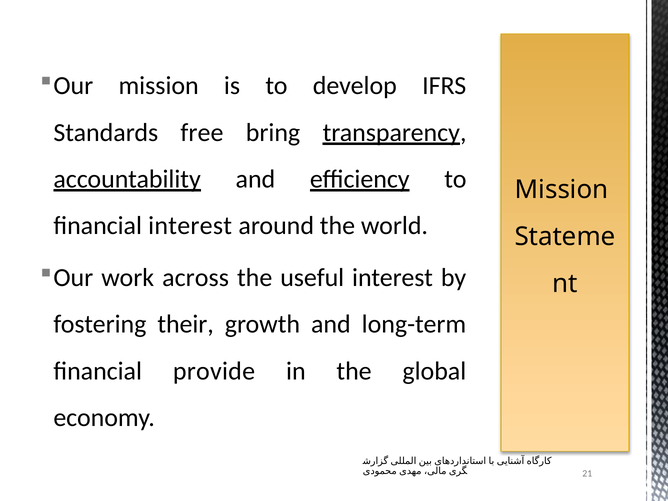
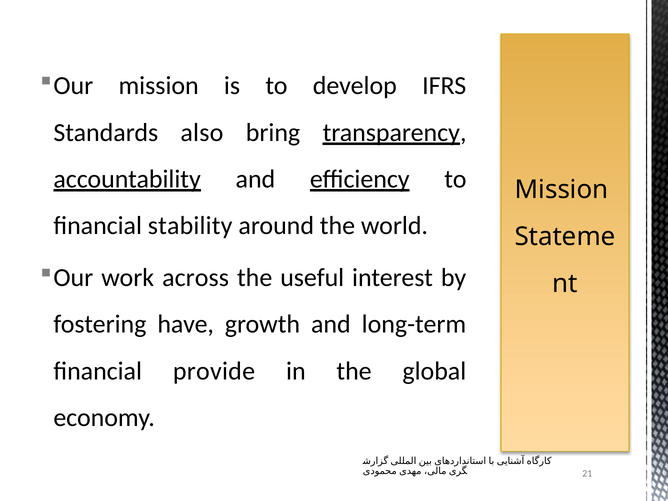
free: free -> also
financial interest: interest -> stability
their: their -> have
